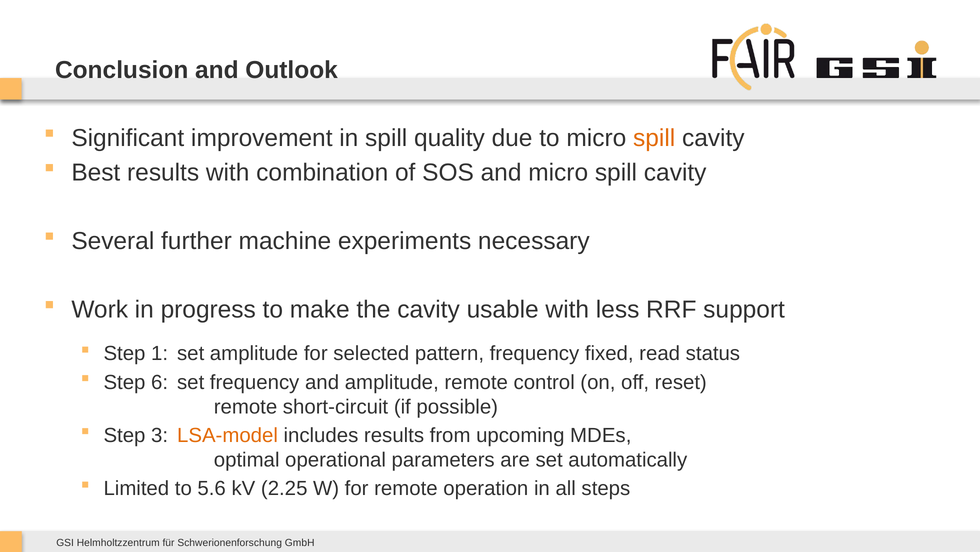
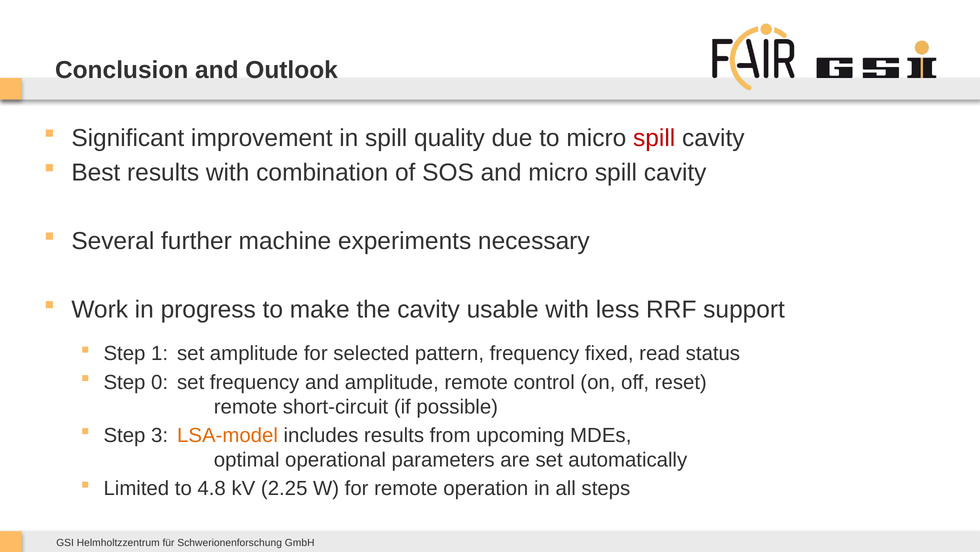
spill at (654, 138) colour: orange -> red
6: 6 -> 0
5.6: 5.6 -> 4.8
